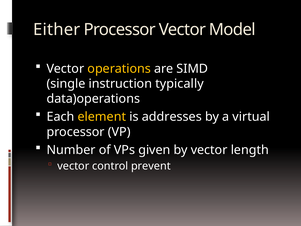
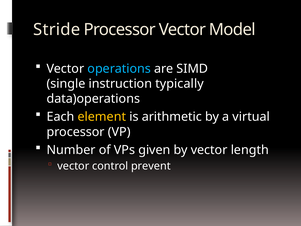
Either: Either -> Stride
operations colour: yellow -> light blue
addresses: addresses -> arithmetic
